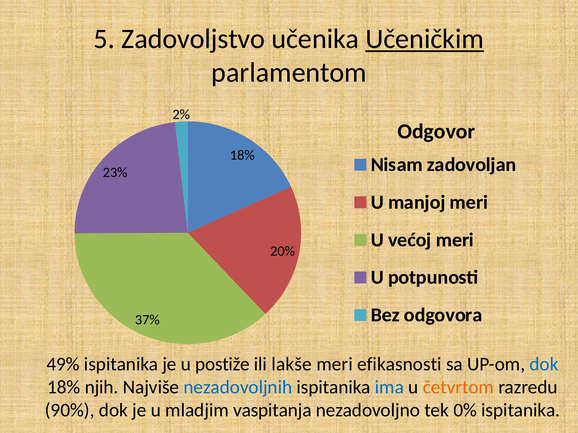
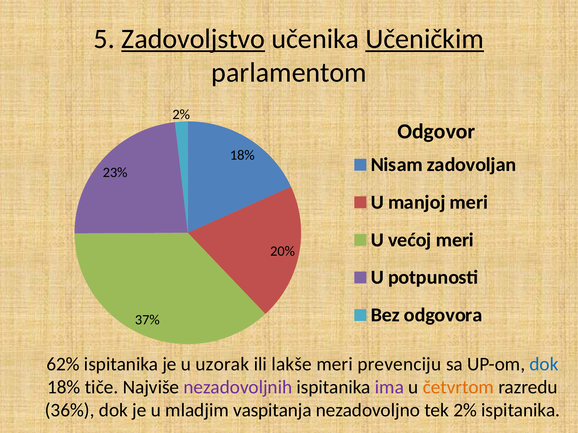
Zadovoljstvo underline: none -> present
49%: 49% -> 62%
postiže: postiže -> uzorak
efikasnosti: efikasnosti -> prevenciju
njih: njih -> tiče
nezadovoljnih colour: blue -> purple
ima colour: blue -> purple
90%: 90% -> 36%
tek 0%: 0% -> 2%
